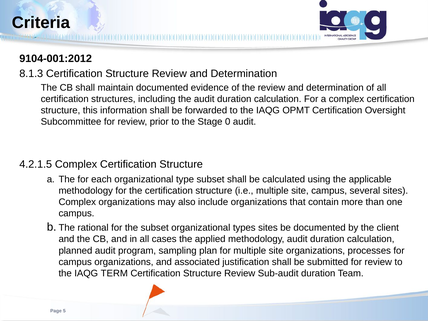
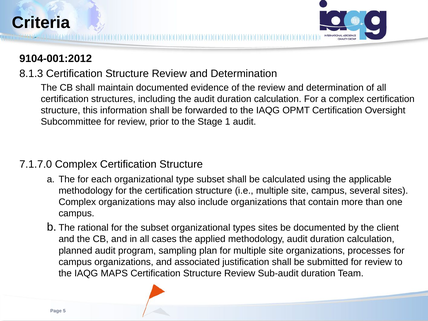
0: 0 -> 1
4.2.1.5: 4.2.1.5 -> 7.1.7.0
TERM: TERM -> MAPS
